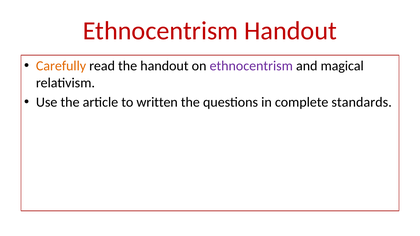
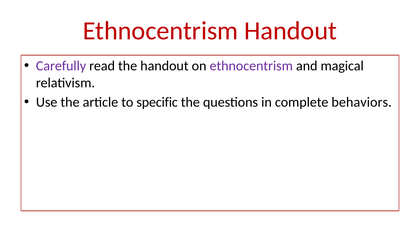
Carefully colour: orange -> purple
written: written -> specific
standards: standards -> behaviors
